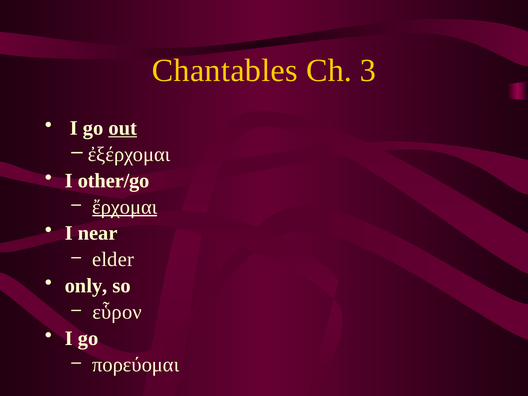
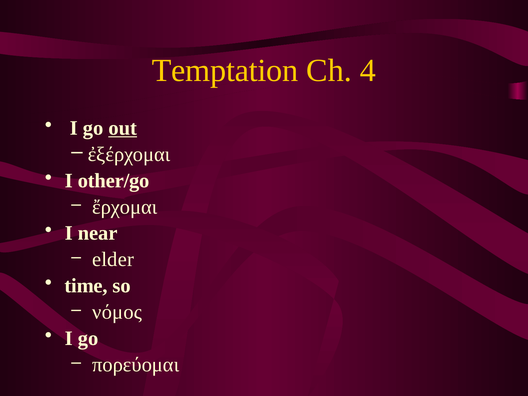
Chantables: Chantables -> Temptation
3: 3 -> 4
ἔρχομαι underline: present -> none
only: only -> time
εὗρον: εὗρον -> νόμος
